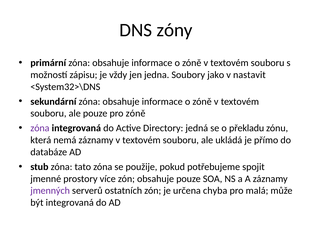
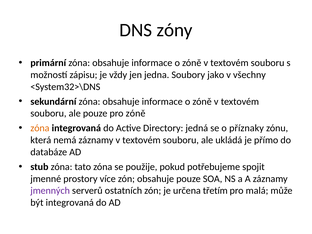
nastavit: nastavit -> všechny
zóna at (40, 128) colour: purple -> orange
překladu: překladu -> příznaky
chyba: chyba -> třetím
